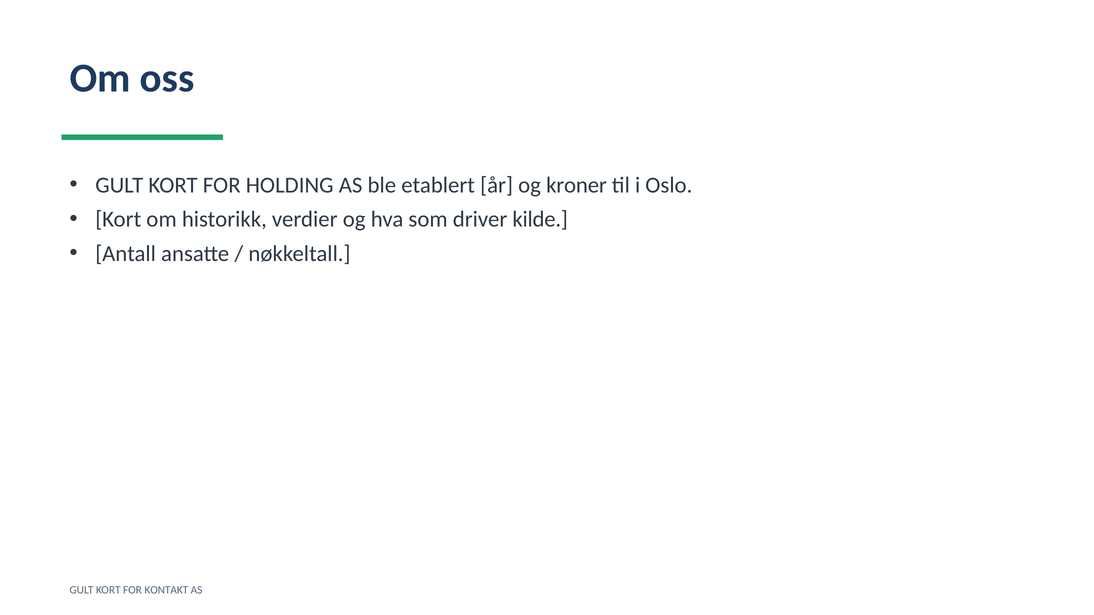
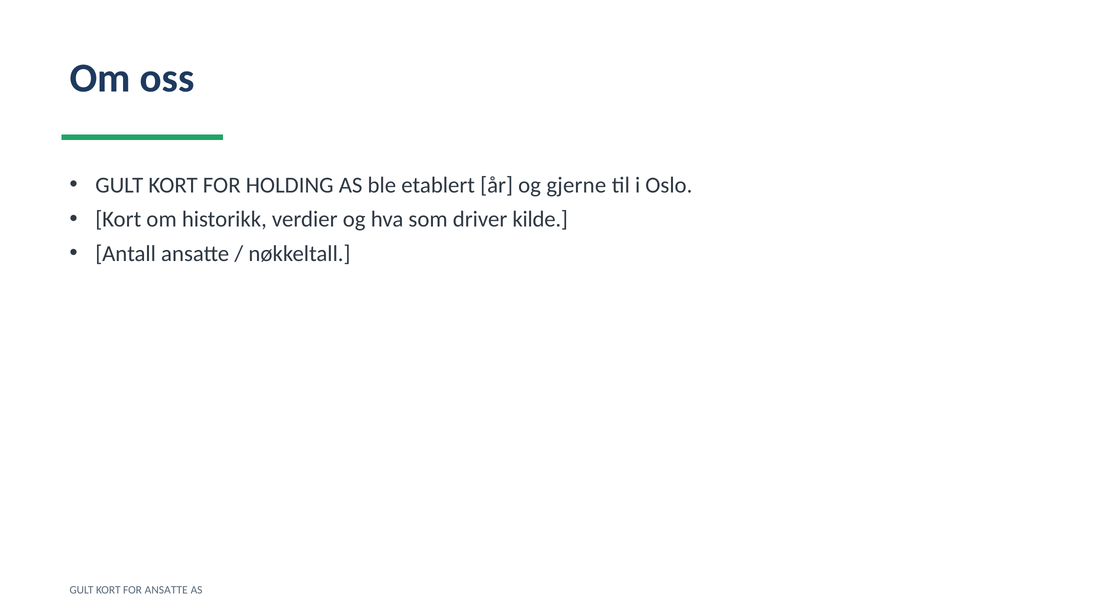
kroner: kroner -> gjerne
FOR KONTAKT: KONTAKT -> ANSATTE
